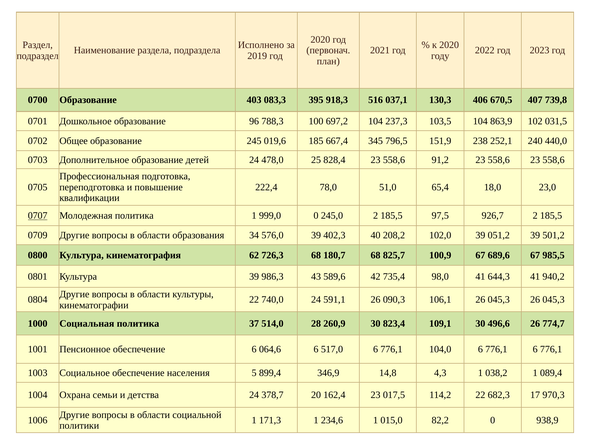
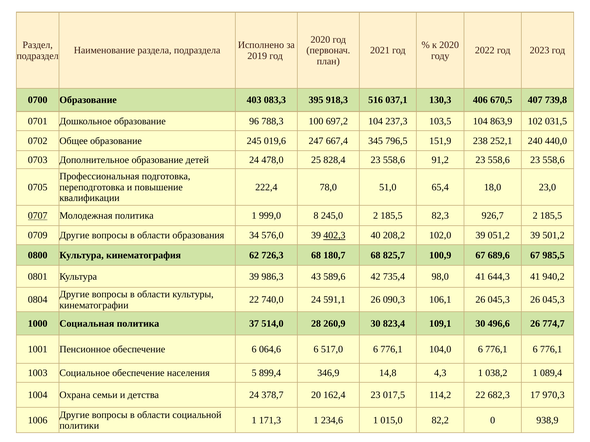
185: 185 -> 247
999,0 0: 0 -> 8
97,5: 97,5 -> 82,3
402,3 underline: none -> present
